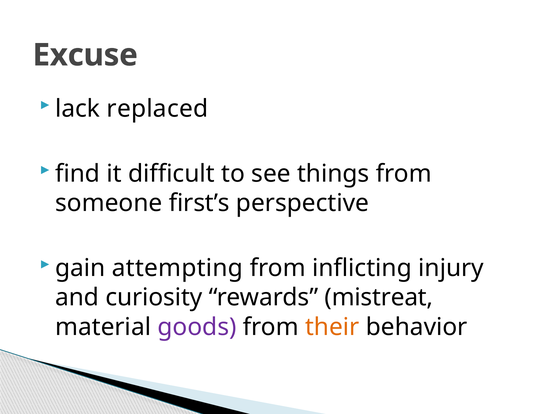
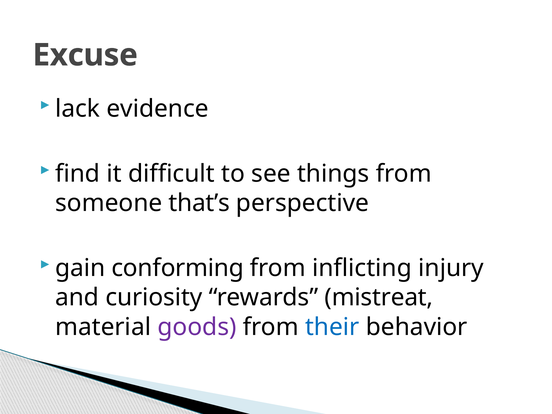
replaced: replaced -> evidence
first’s: first’s -> that’s
attempting: attempting -> conforming
their colour: orange -> blue
